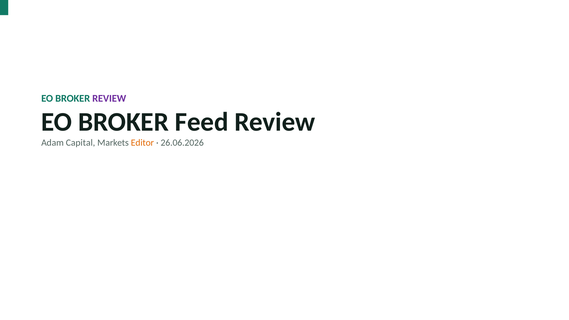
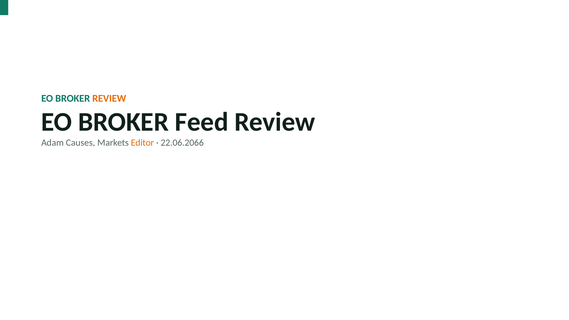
REVIEW at (109, 99) colour: purple -> orange
Capital: Capital -> Causes
26.06.2026: 26.06.2026 -> 22.06.2066
